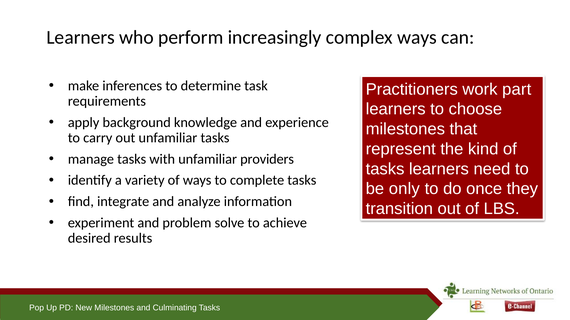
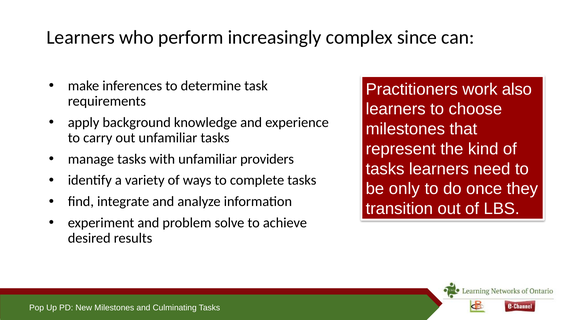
complex ways: ways -> since
part: part -> also
